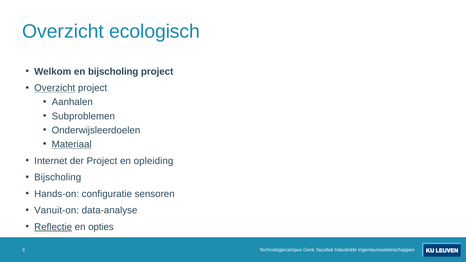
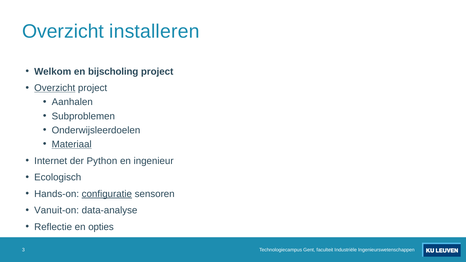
ecologisch: ecologisch -> installeren
der Project: Project -> Python
opleiding: opleiding -> ingenieur
Bijscholing at (58, 177): Bijscholing -> Ecologisch
configuratie underline: none -> present
Reflectie underline: present -> none
